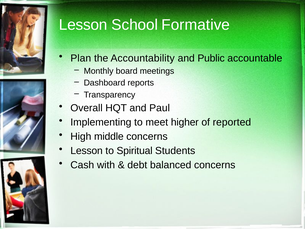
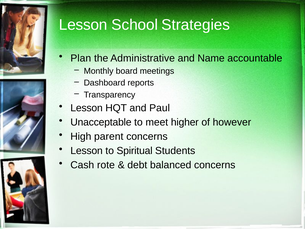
Formative: Formative -> Strategies
Accountability: Accountability -> Administrative
Public: Public -> Name
Overall at (87, 108): Overall -> Lesson
Implementing: Implementing -> Unacceptable
reported: reported -> however
middle: middle -> parent
with: with -> rote
